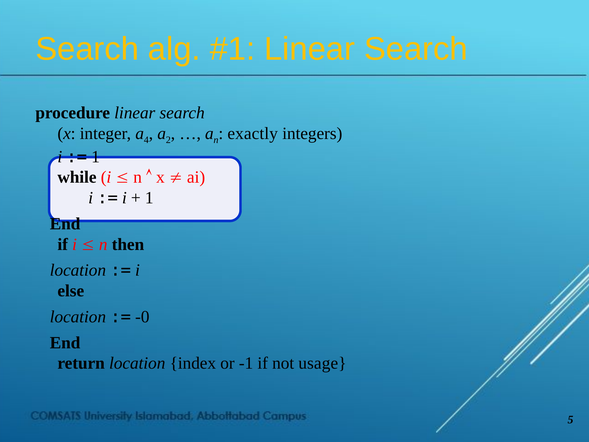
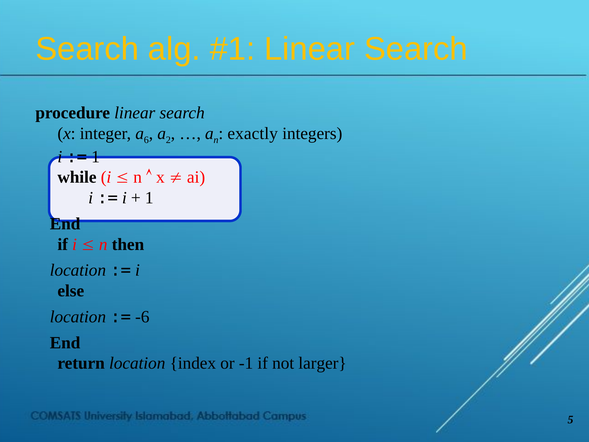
4: 4 -> 6
-0: -0 -> -6
usage: usage -> larger
